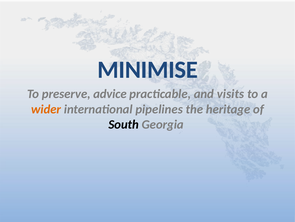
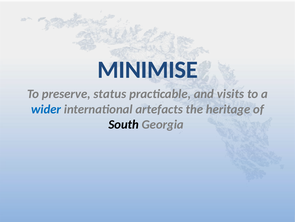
advice: advice -> status
wider colour: orange -> blue
pipelines: pipelines -> artefacts
